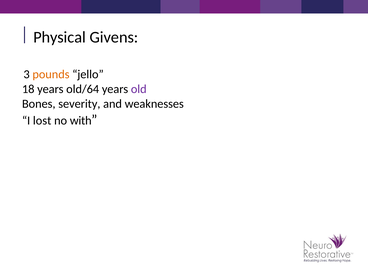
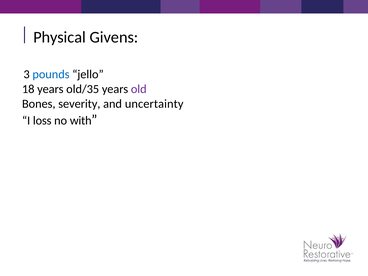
pounds colour: orange -> blue
old/64: old/64 -> old/35
weaknesses: weaknesses -> uncertainty
lost: lost -> loss
